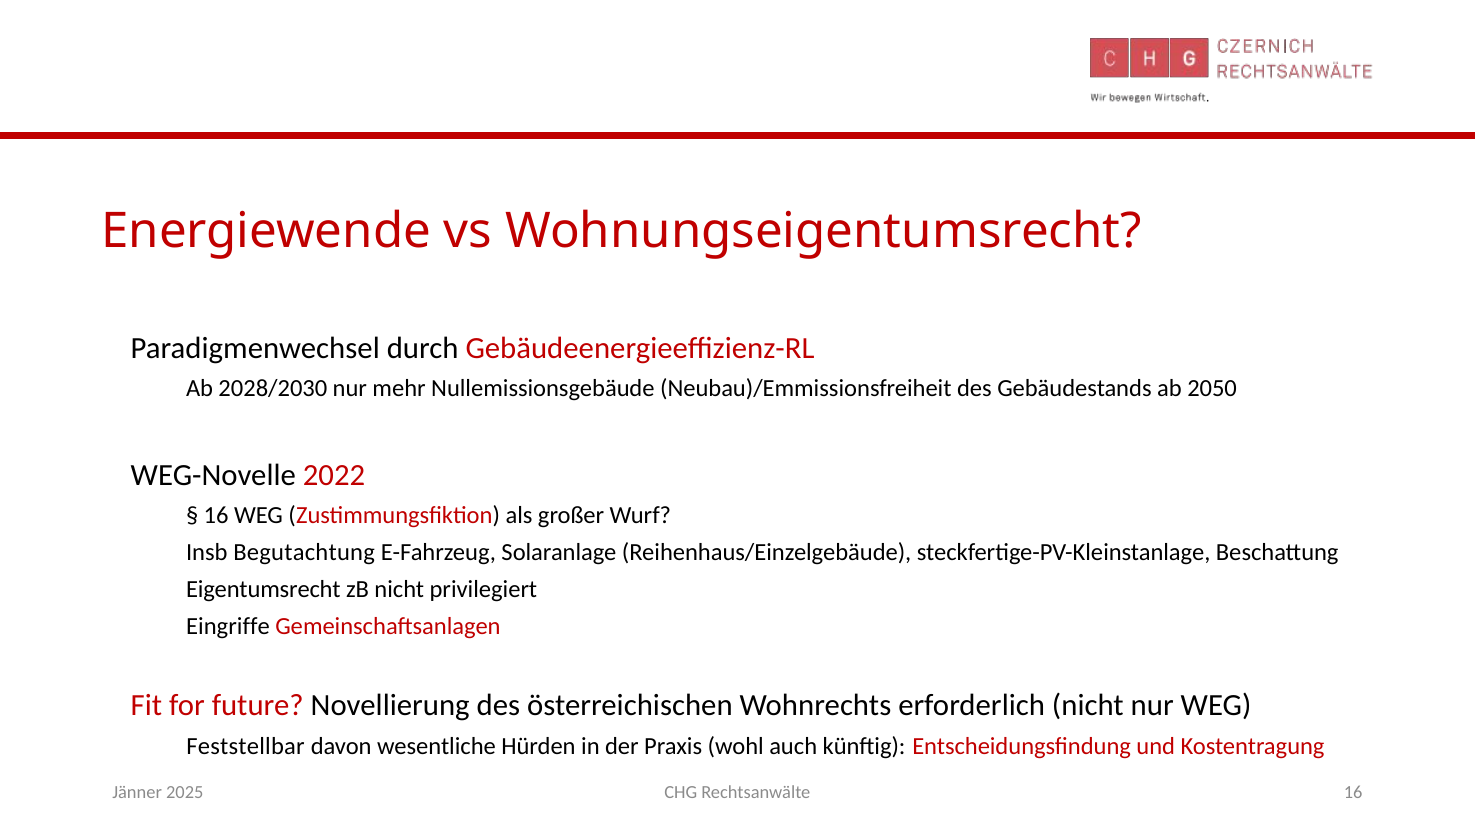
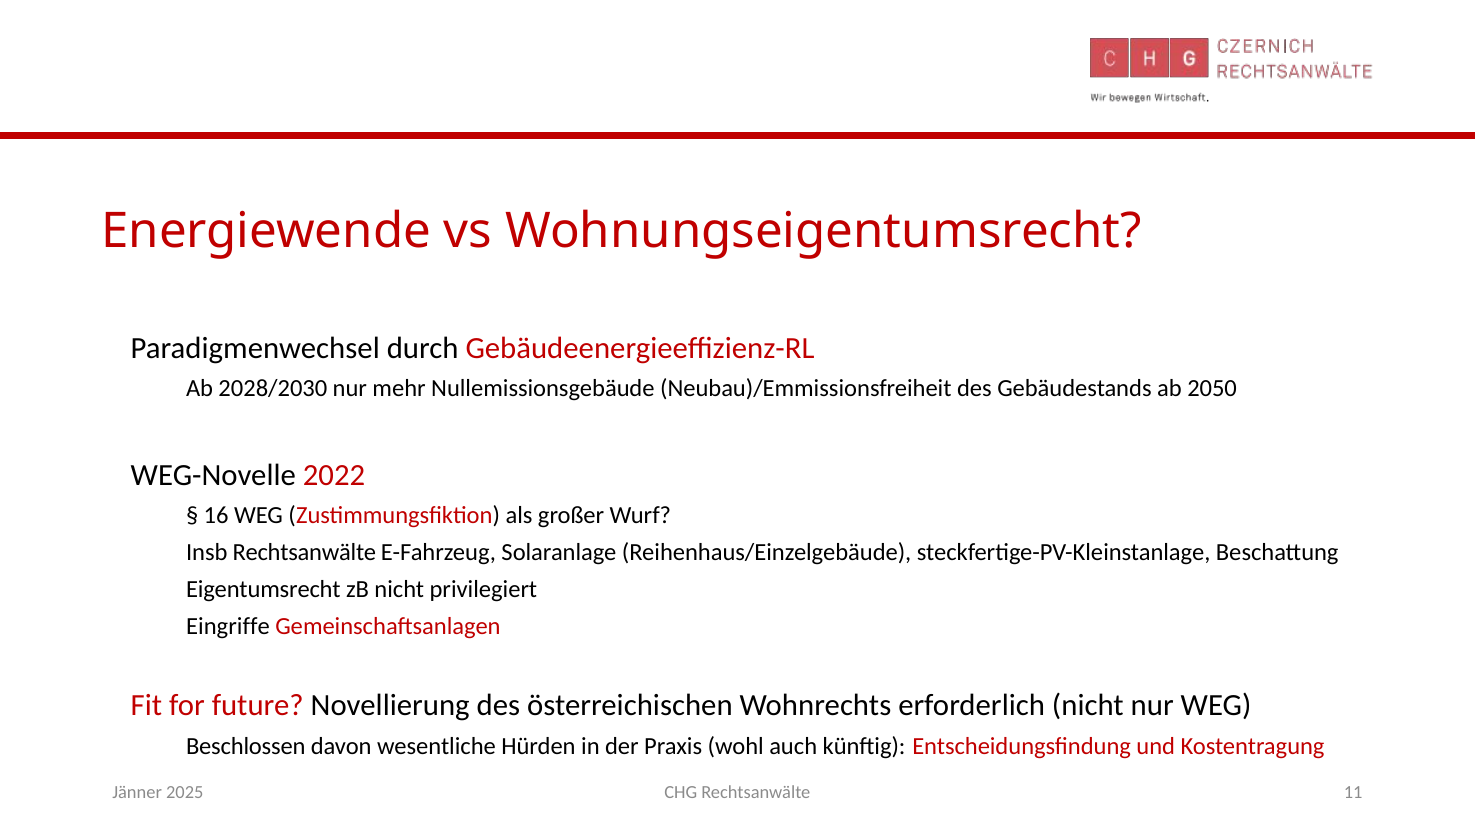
Insb Begutachtung: Begutachtung -> Rechtsanwälte
Feststellbar: Feststellbar -> Beschlossen
Rechtsanwälte 16: 16 -> 11
